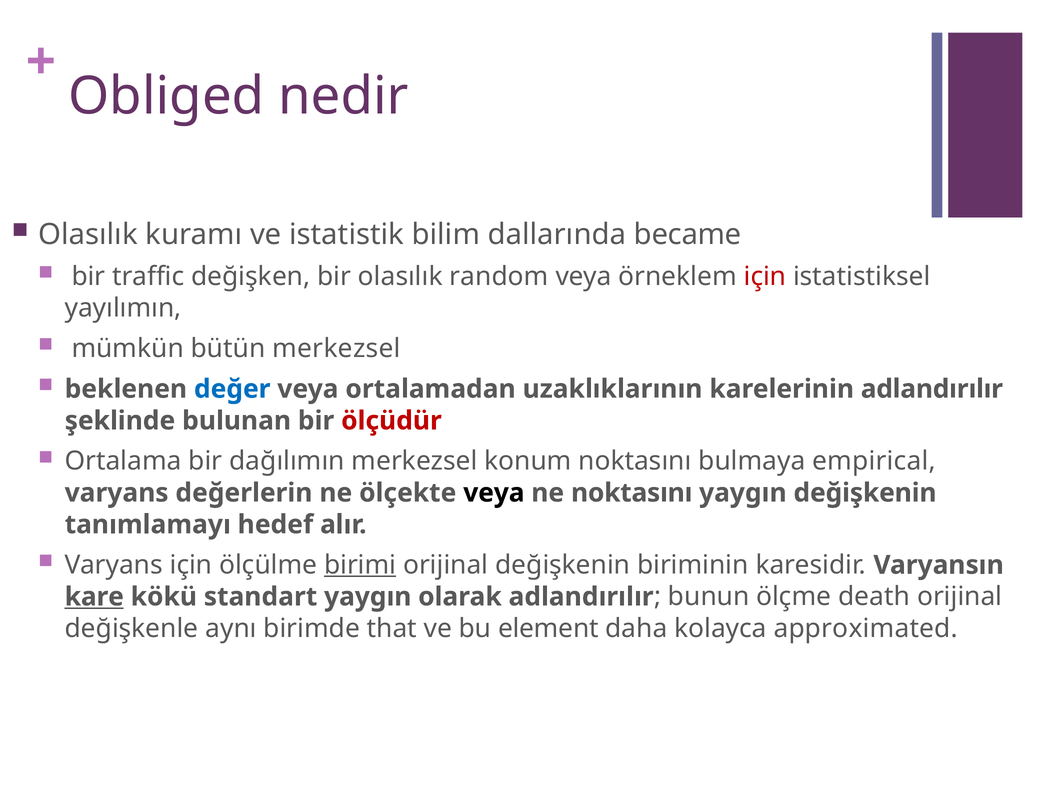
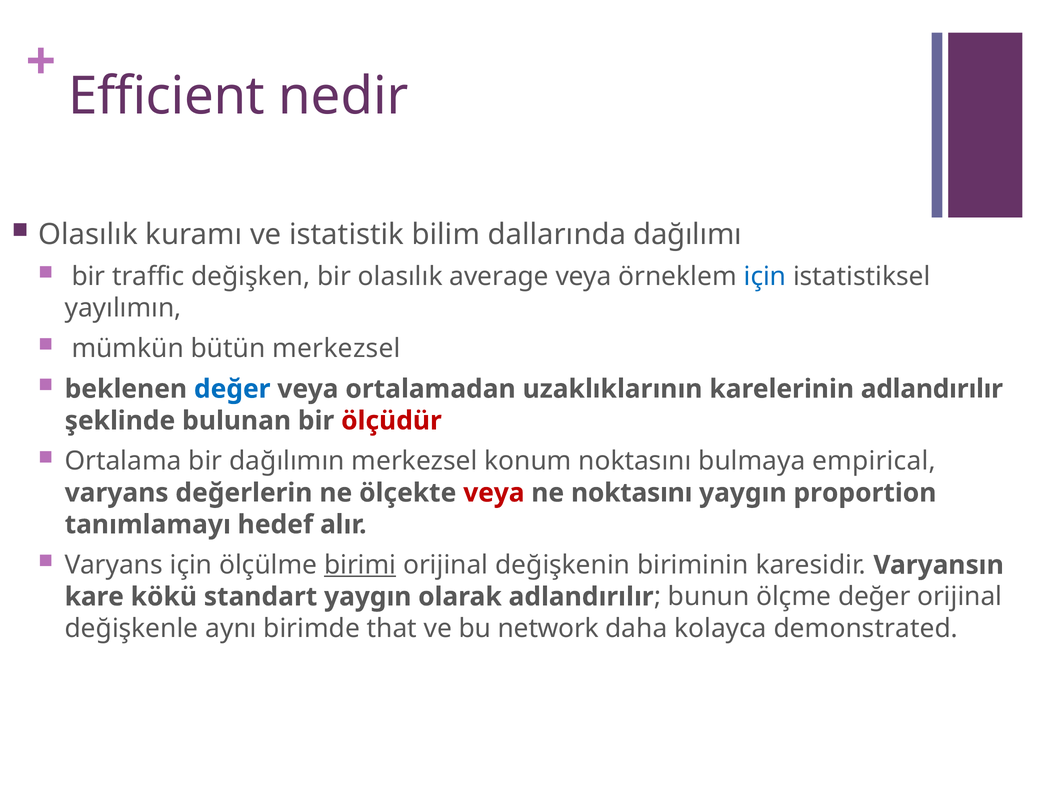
Obliged: Obliged -> Efficient
became: became -> dağılımı
random: random -> average
için at (765, 276) colour: red -> blue
veya at (494, 493) colour: black -> red
yaygın değişkenin: değişkenin -> proportion
kare underline: present -> none
ölçme death: death -> değer
element: element -> network
approximated: approximated -> demonstrated
